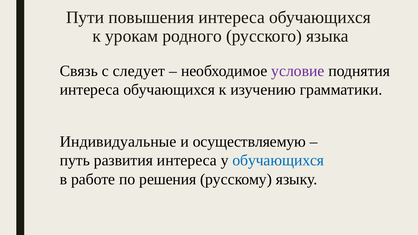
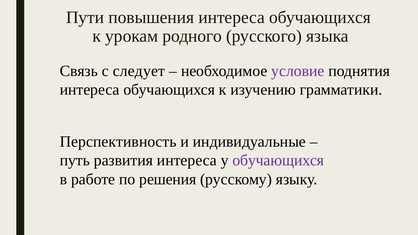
Индивидуальные: Индивидуальные -> Перспективность
осуществляемую: осуществляемую -> индивидуальные
обучающихся at (278, 160) colour: blue -> purple
